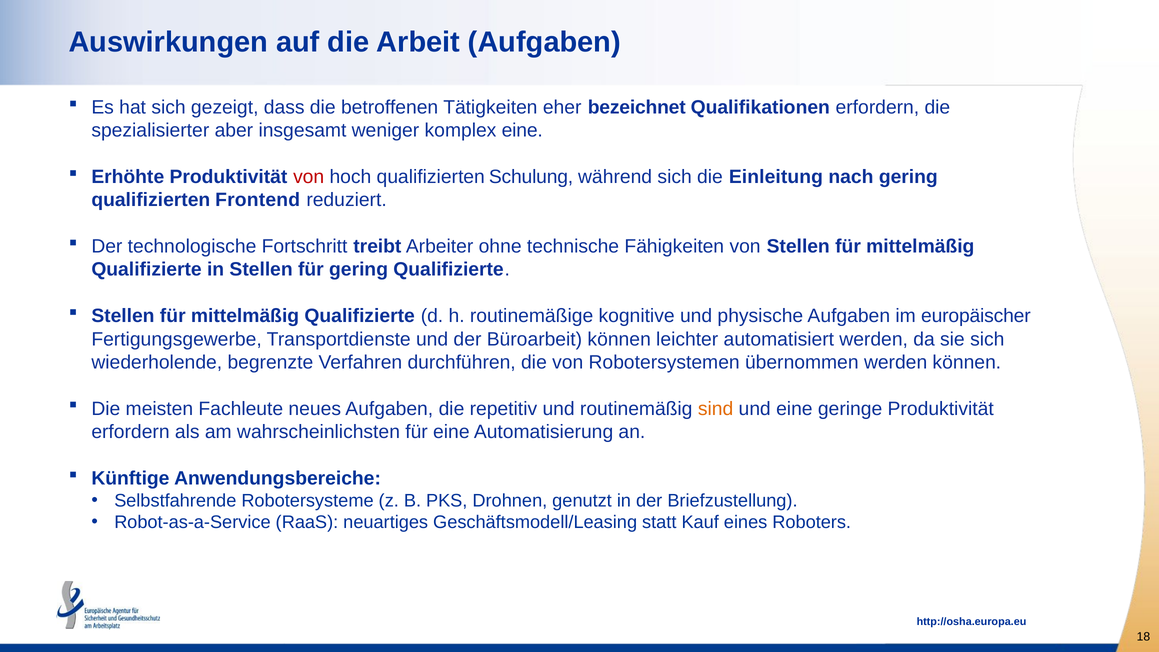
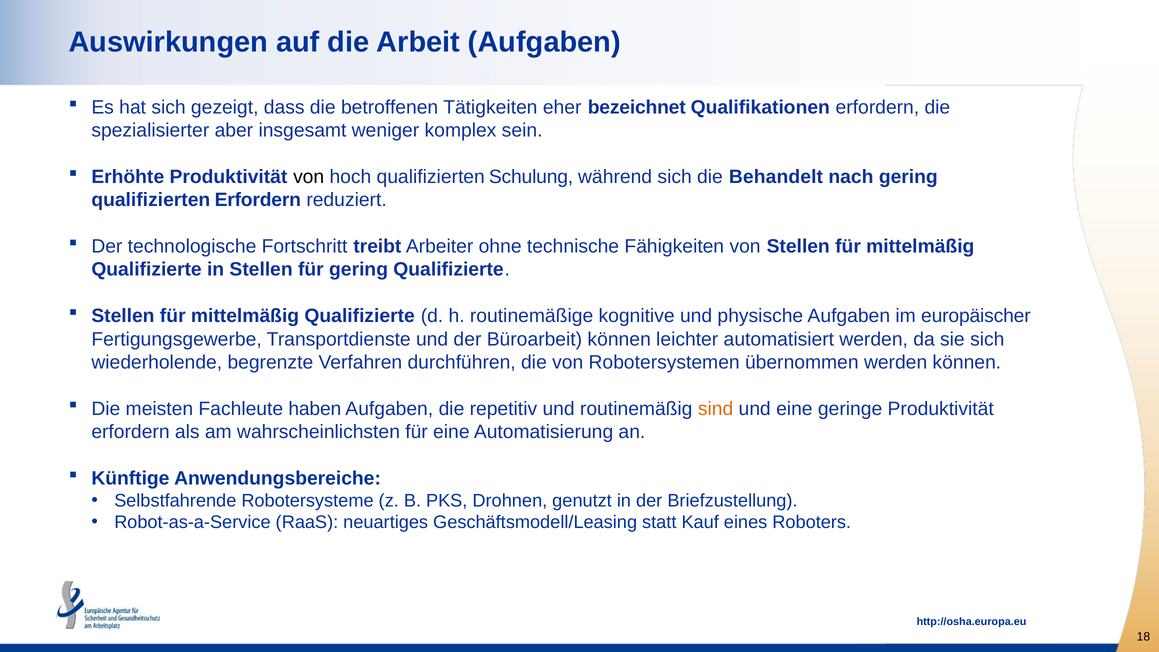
komplex eine: eine -> sein
von at (309, 177) colour: red -> black
Einleitung: Einleitung -> Behandelt
qualifizierten Frontend: Frontend -> Erfordern
neues: neues -> haben
